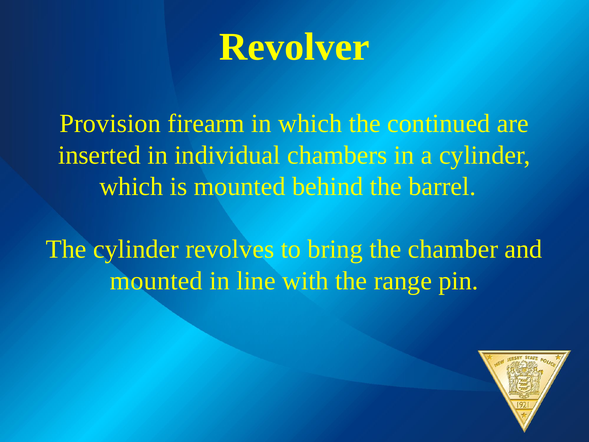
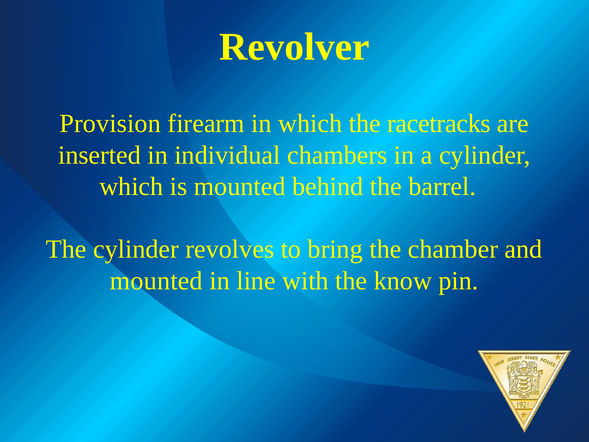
continued: continued -> racetracks
range: range -> know
